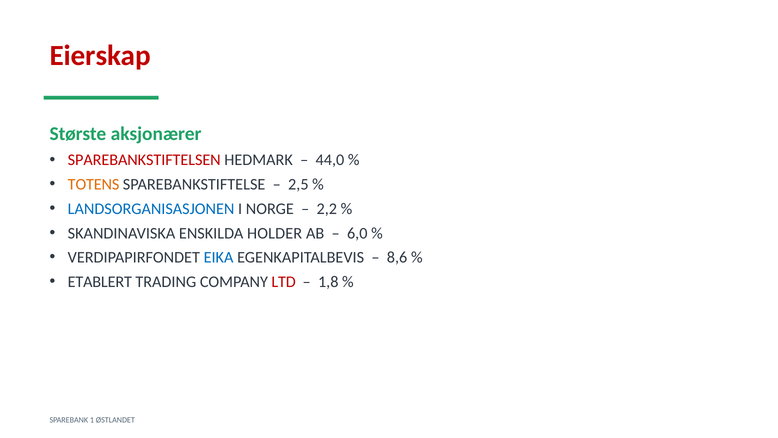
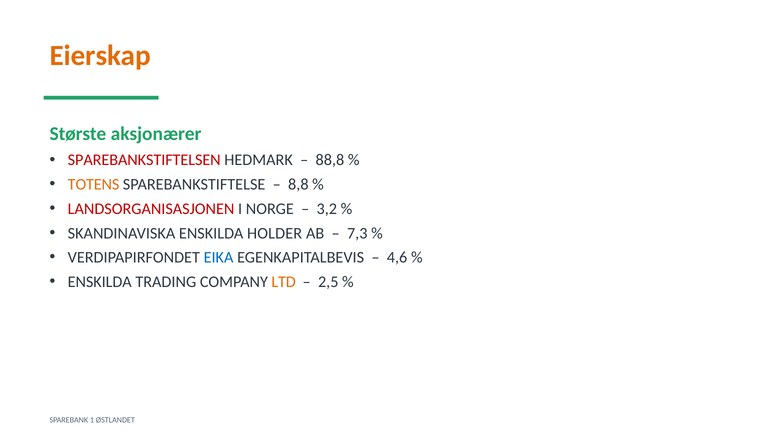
Eierskap colour: red -> orange
44,0: 44,0 -> 88,8
2,5: 2,5 -> 8,8
LANDSORGANISASJONEN colour: blue -> red
2,2: 2,2 -> 3,2
6,0: 6,0 -> 7,3
8,6: 8,6 -> 4,6
ETABLERT at (100, 282): ETABLERT -> ENSKILDA
LTD colour: red -> orange
1,8: 1,8 -> 2,5
